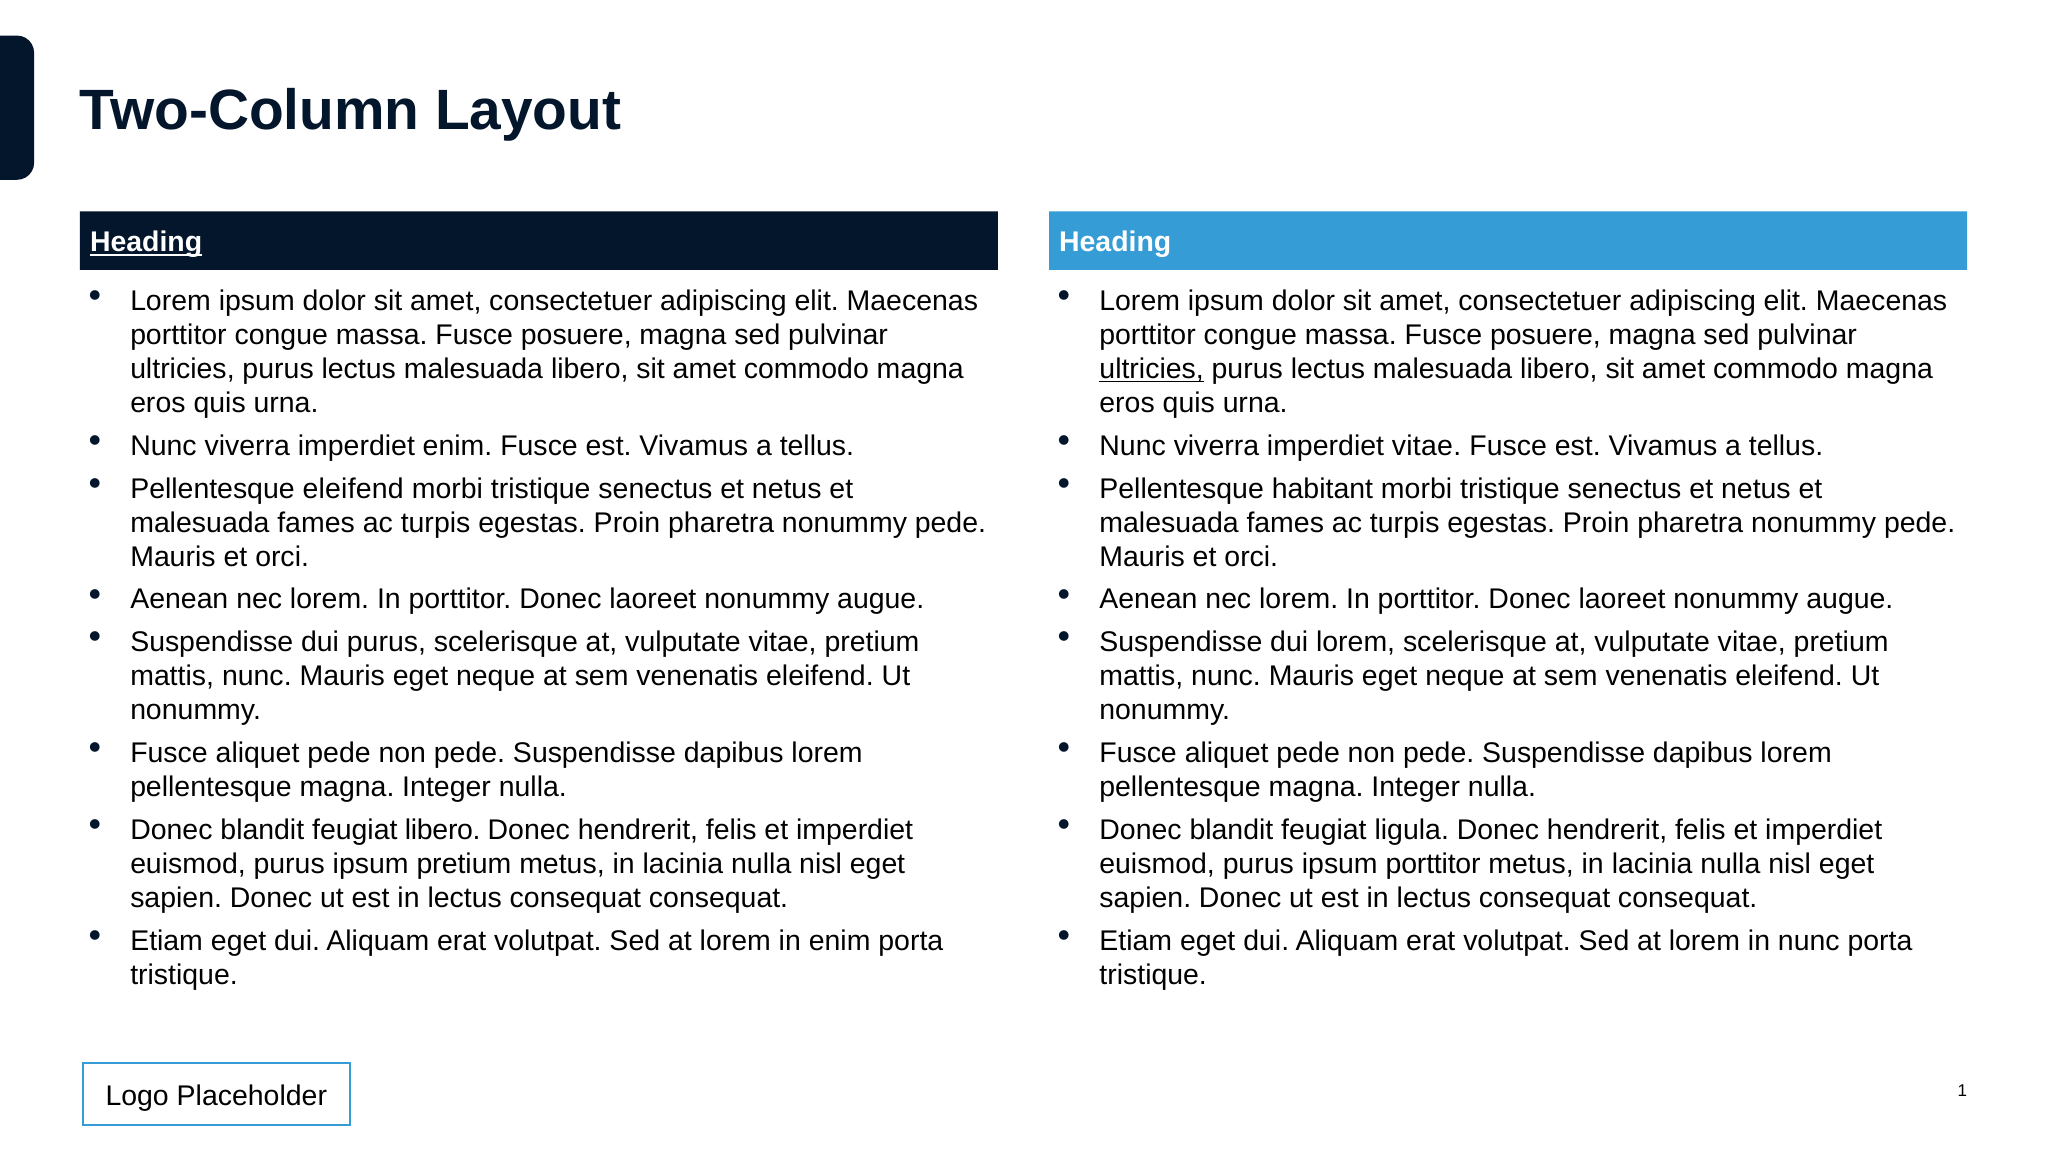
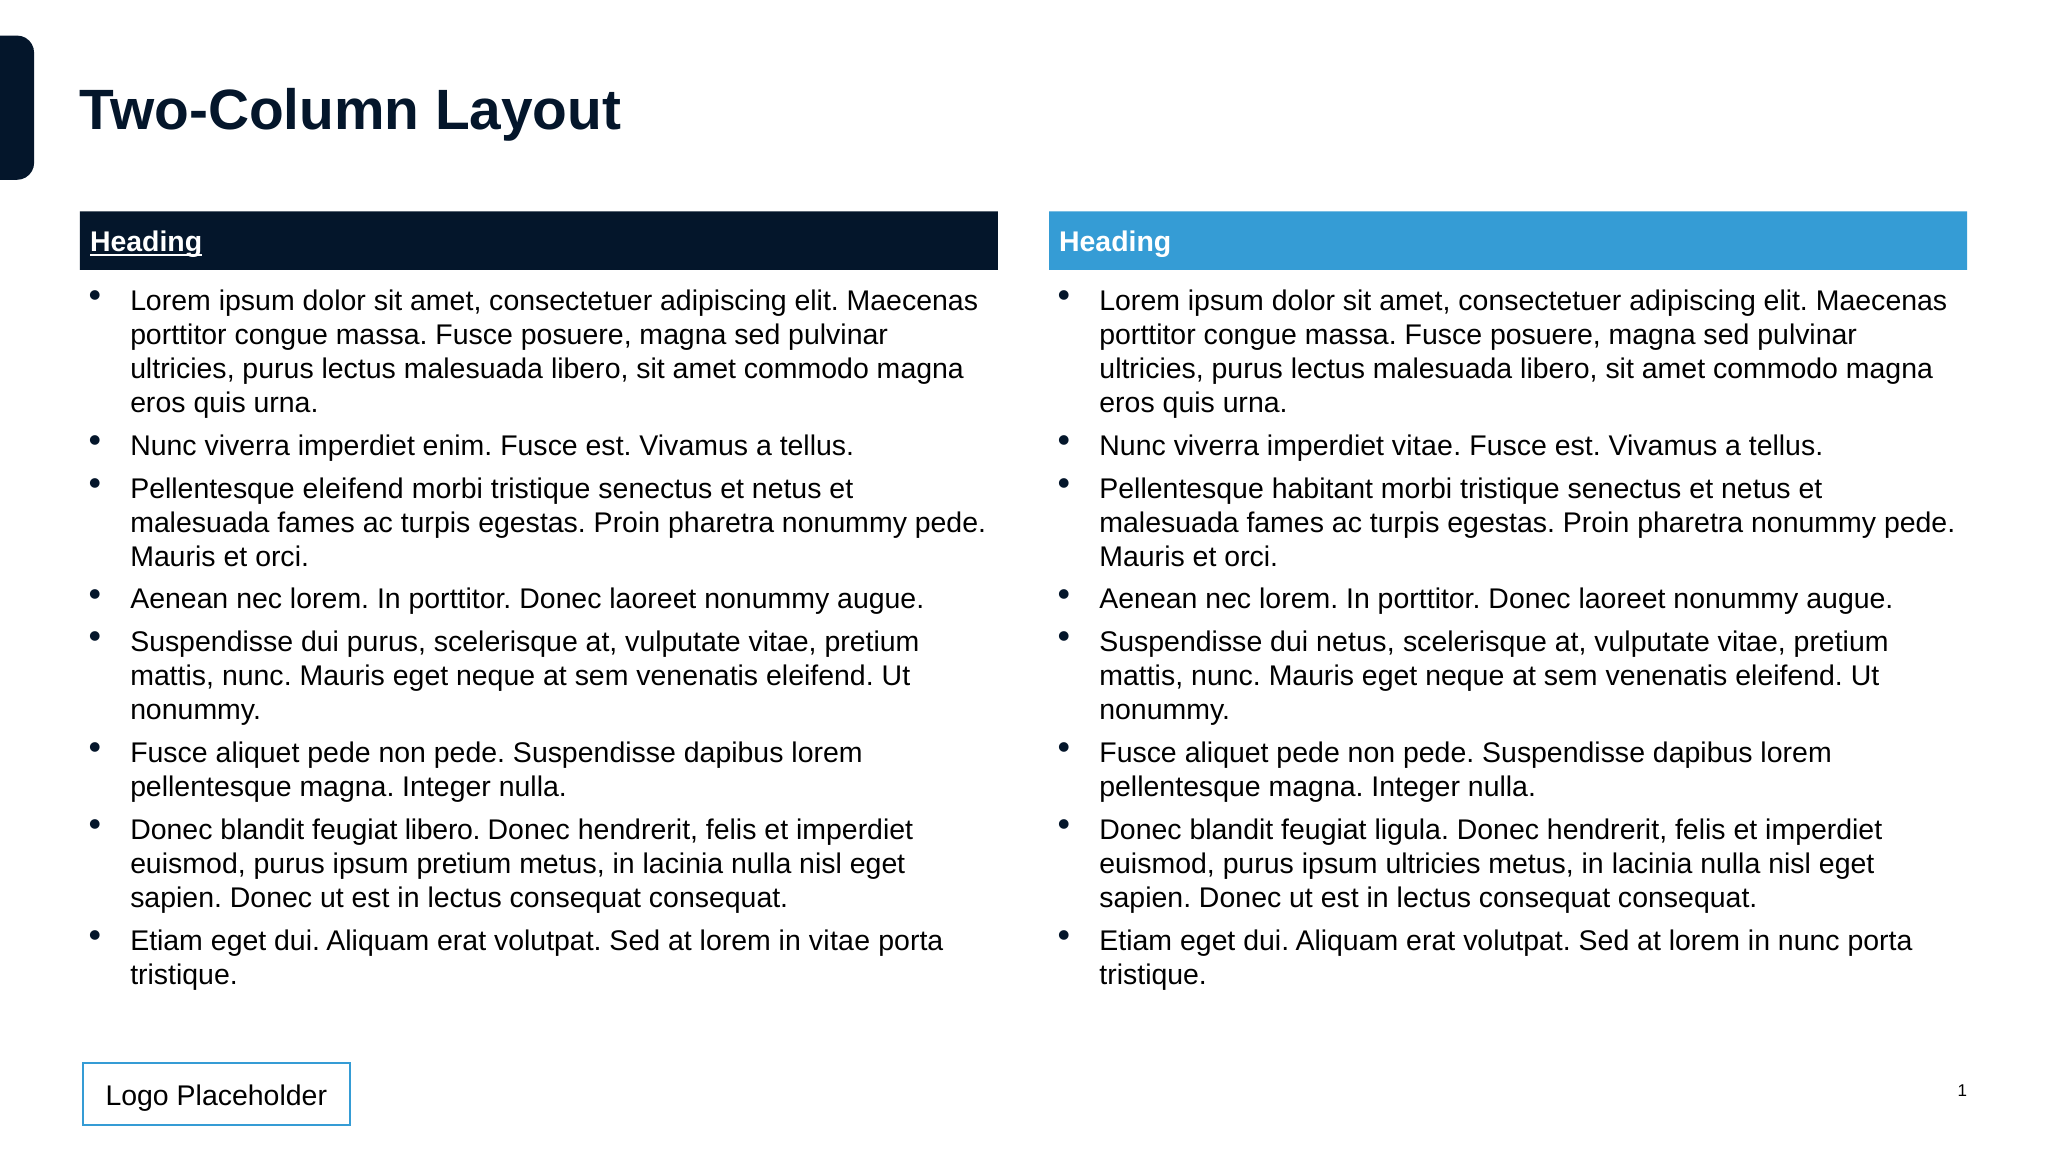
ultricies at (1152, 369) underline: present -> none
dui lorem: lorem -> netus
ipsum porttitor: porttitor -> ultricies
in enim: enim -> vitae
